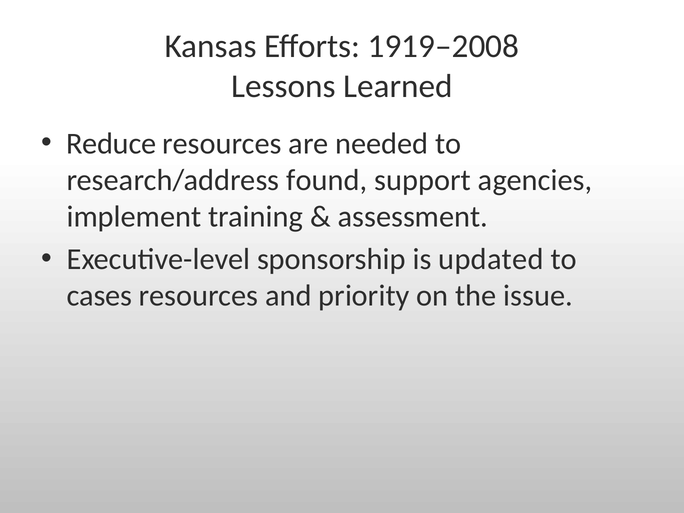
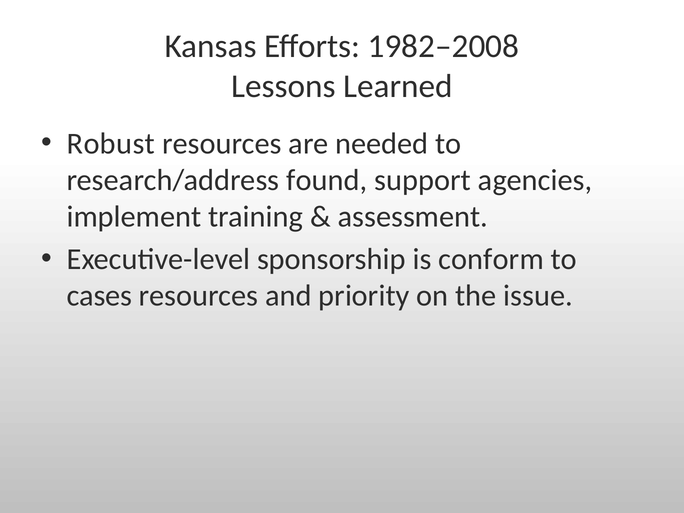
1919–2008: 1919–2008 -> 1982–2008
Reduce: Reduce -> Robust
updated: updated -> conform
